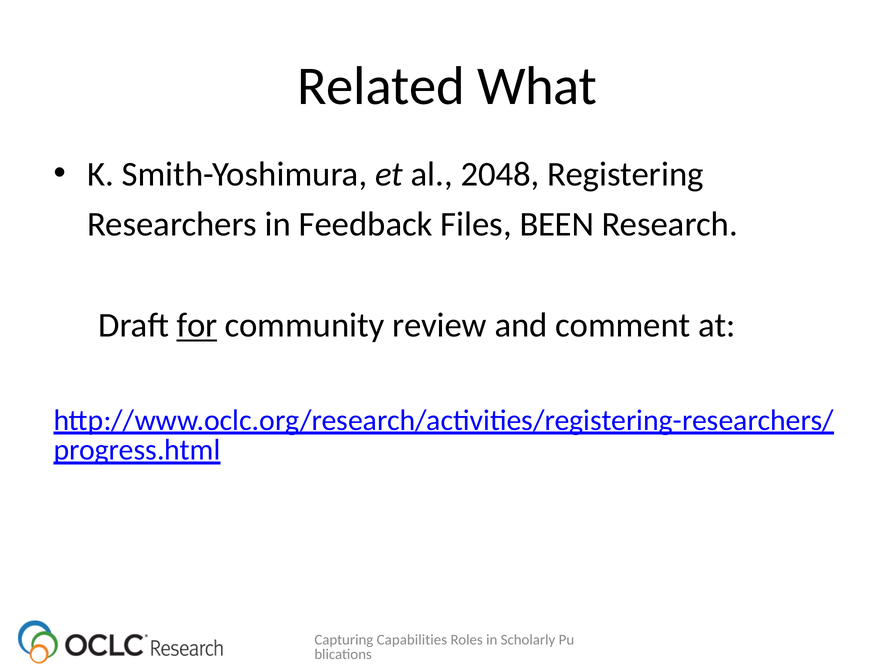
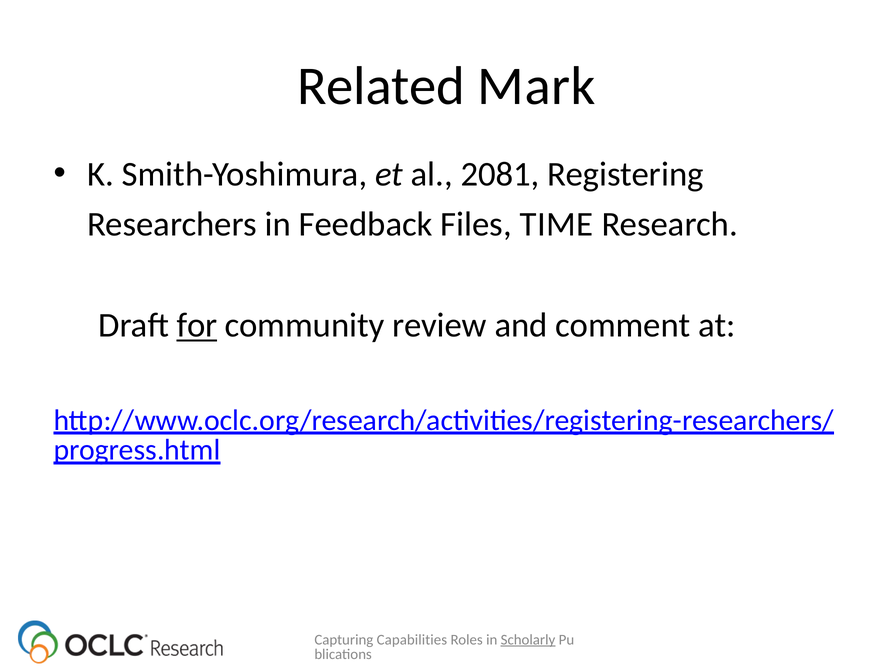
What: What -> Mark
2048: 2048 -> 2081
BEEN: BEEN -> TIME
Scholarly underline: none -> present
